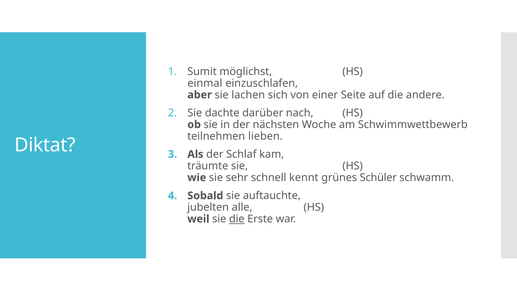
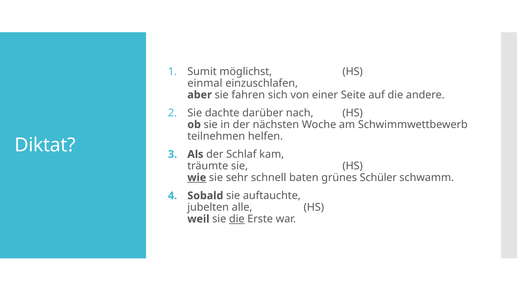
lachen: lachen -> fahren
lieben: lieben -> helfen
wie underline: none -> present
kennt: kennt -> baten
